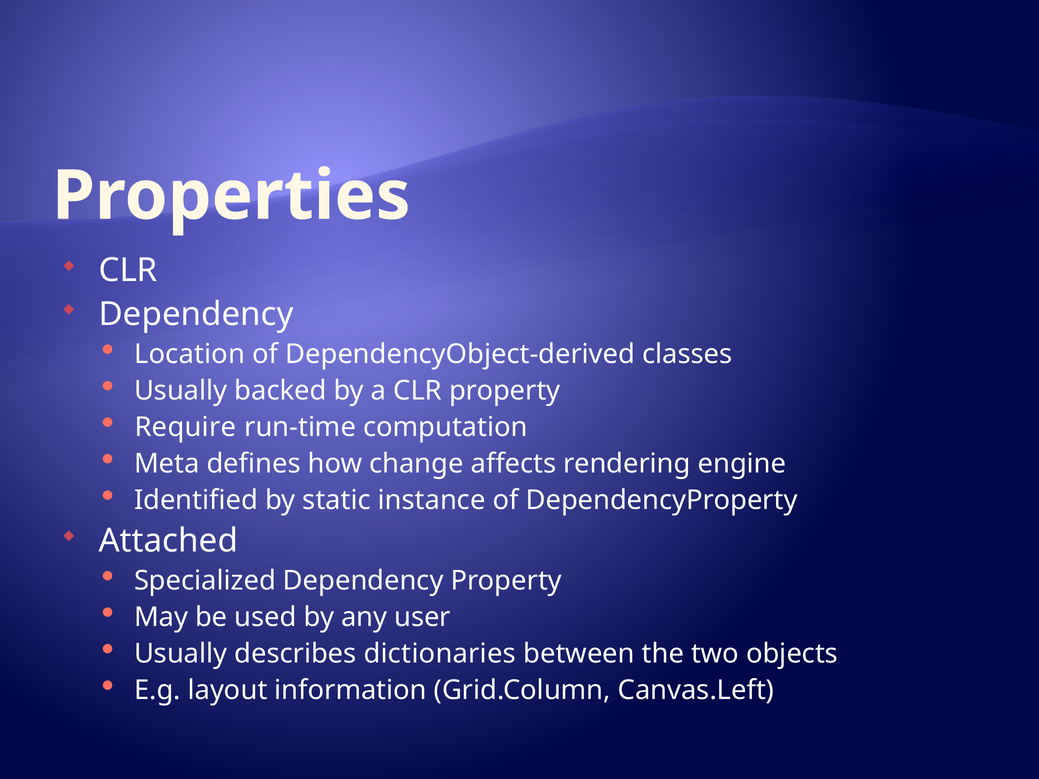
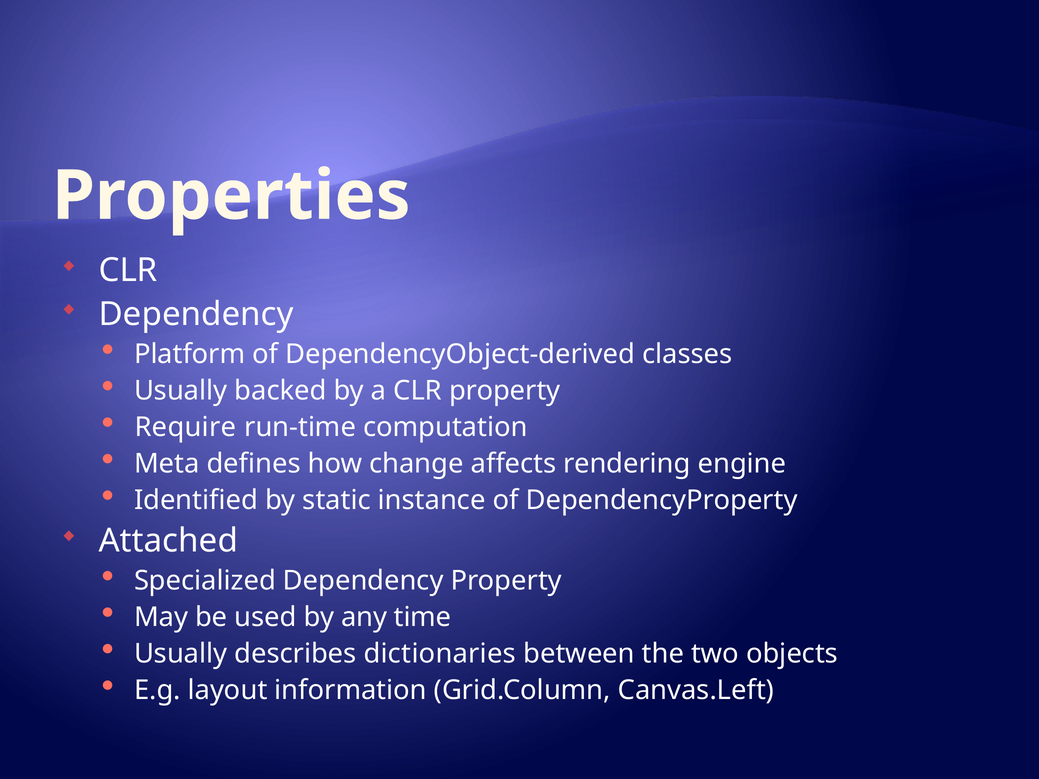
Location: Location -> Platform
user: user -> time
